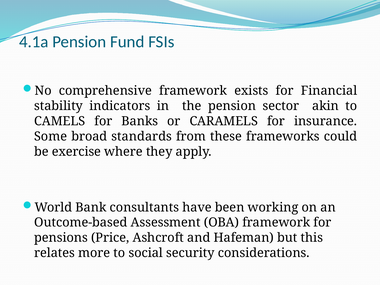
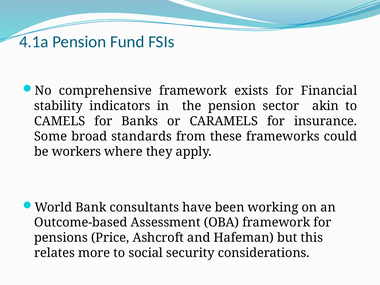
exercise: exercise -> workers
